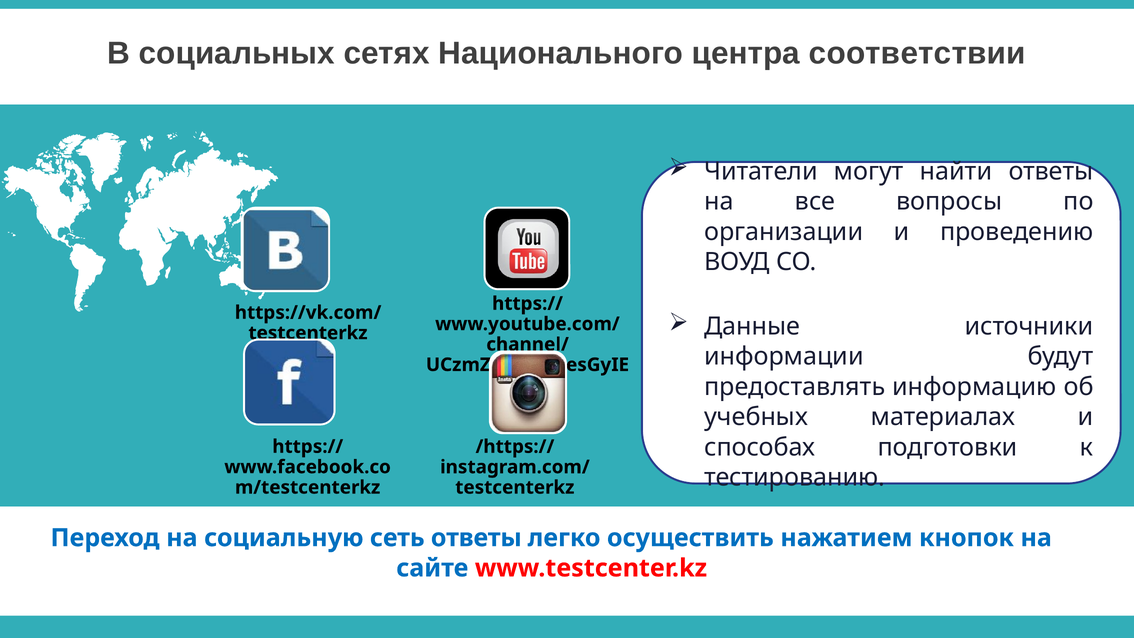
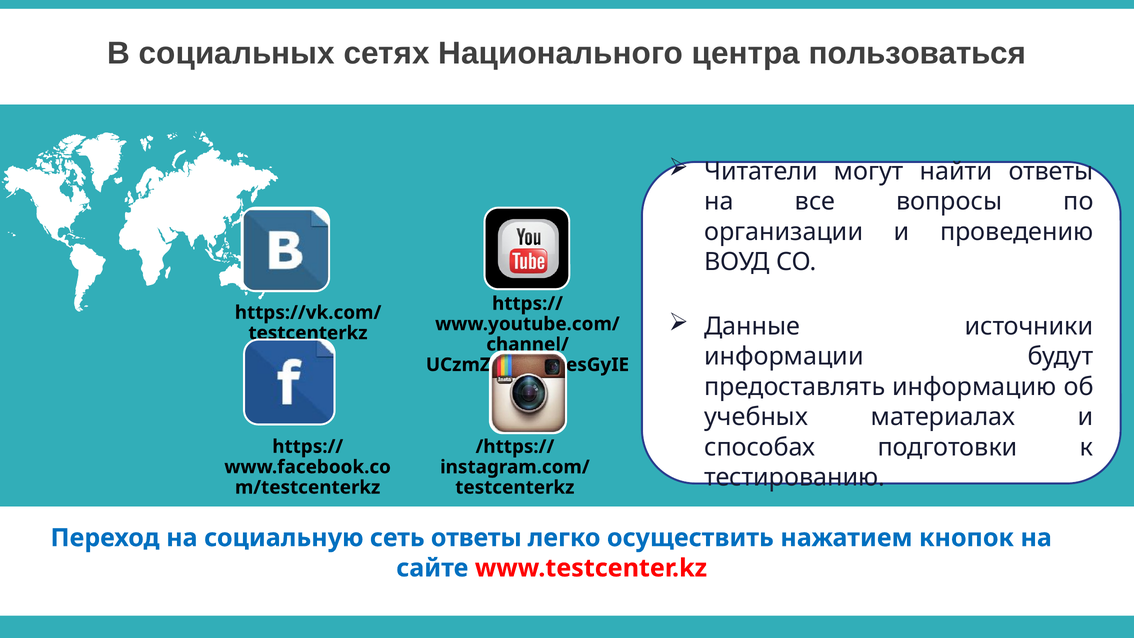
соответствии: соответствии -> пользоваться
